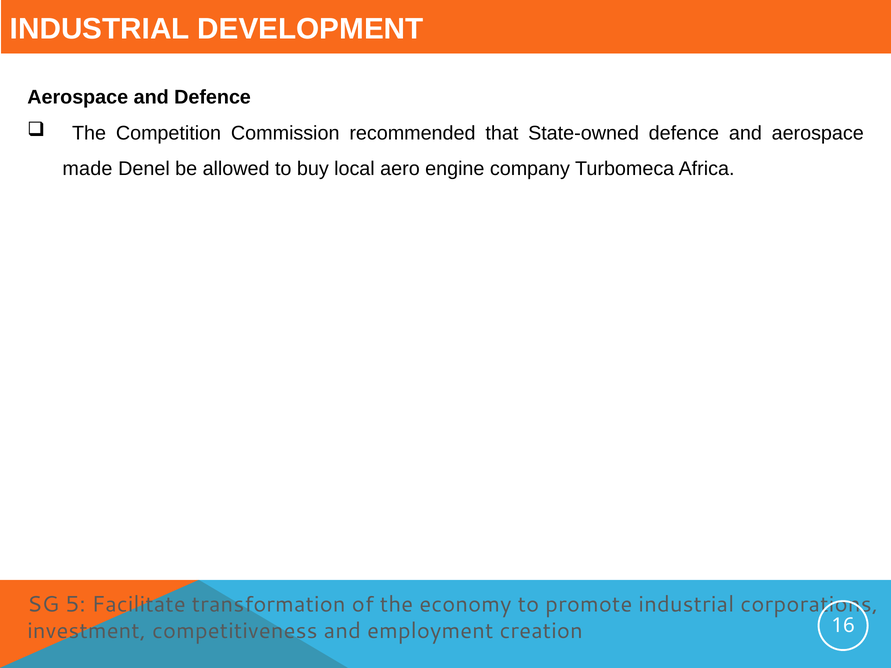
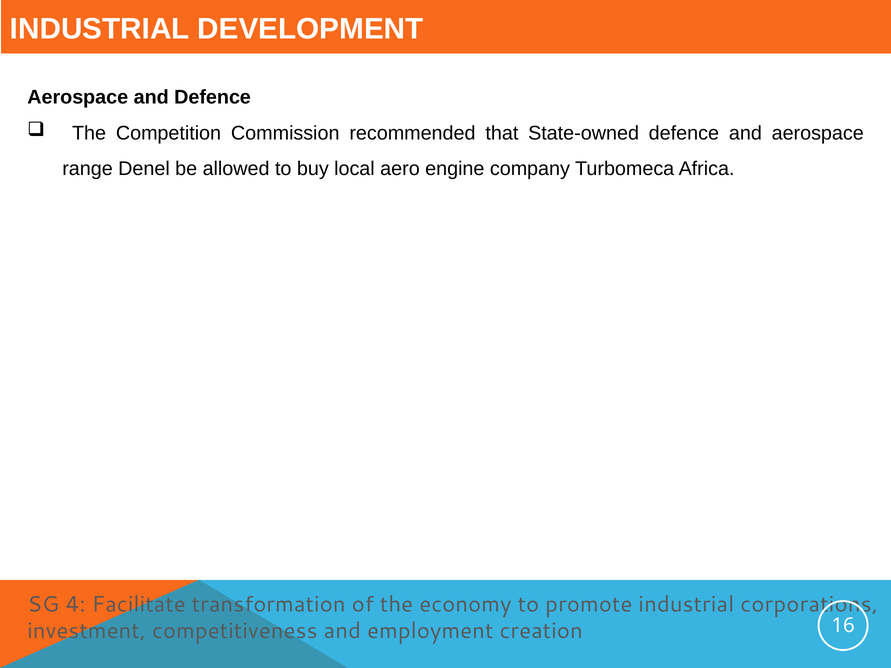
made: made -> range
5: 5 -> 4
